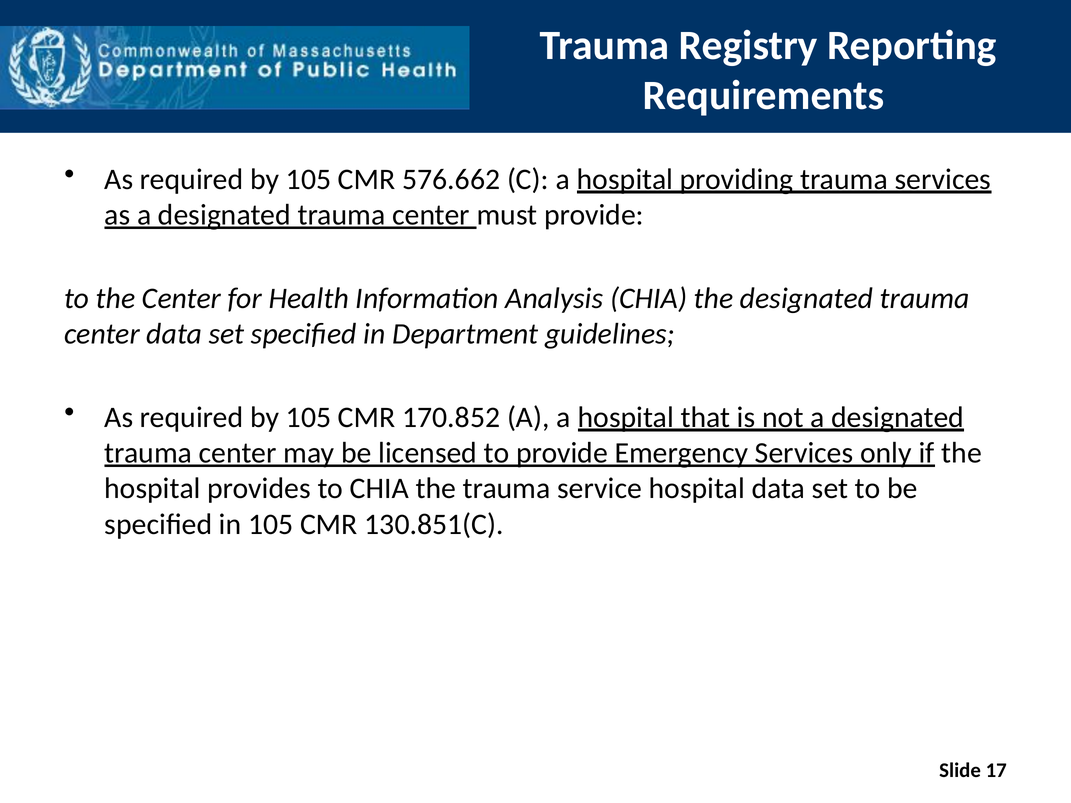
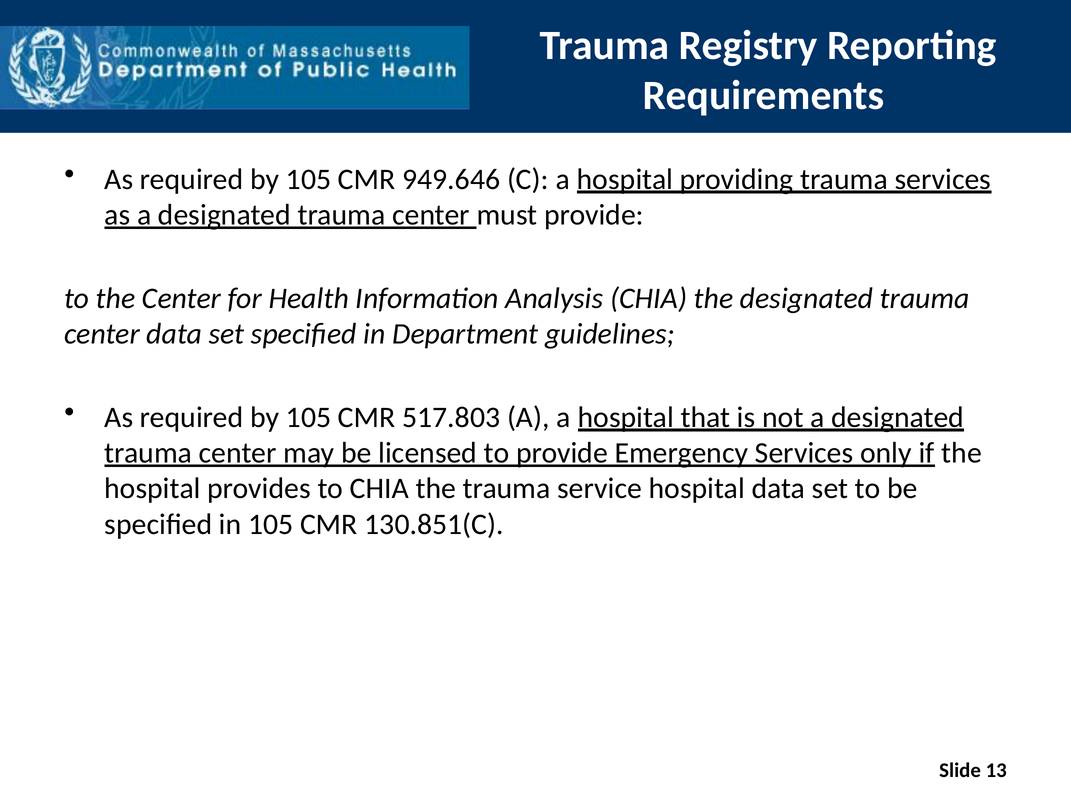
576.662: 576.662 -> 949.646
170.852: 170.852 -> 517.803
17: 17 -> 13
